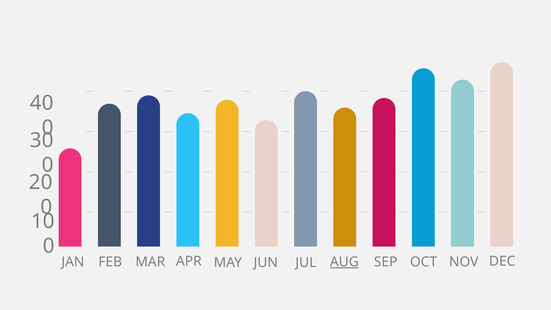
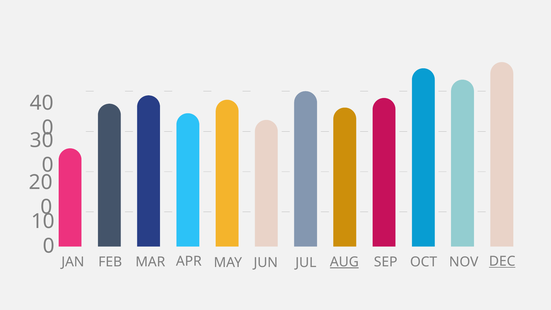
DEC underline: none -> present
